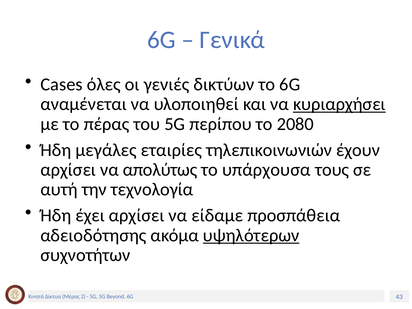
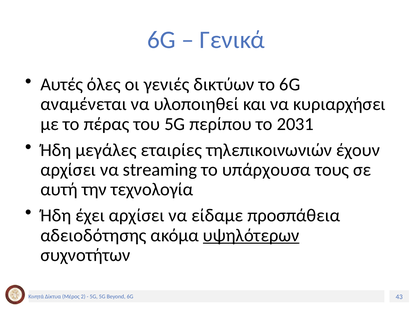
Cases: Cases -> Αυτές
κυριαρχήσει underline: present -> none
2080: 2080 -> 2031
απολύτως: απολύτως -> streaming
